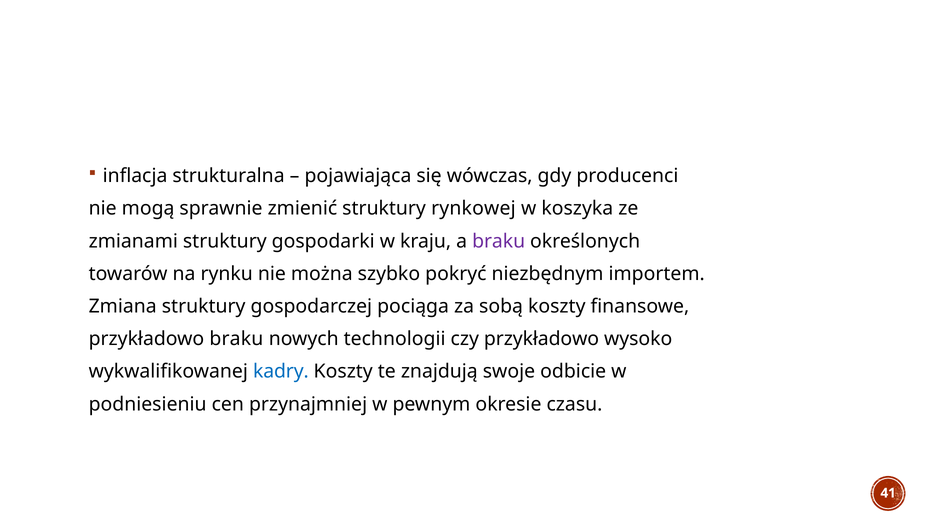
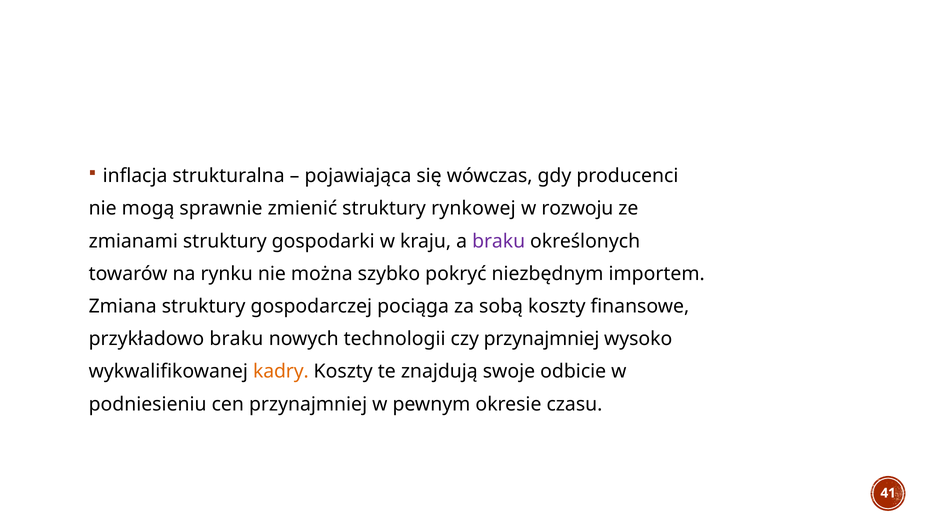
koszyka: koszyka -> rozwoju
czy przykładowo: przykładowo -> przynajmniej
kadry colour: blue -> orange
